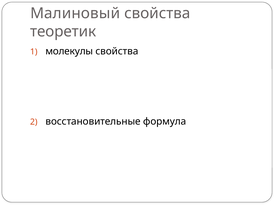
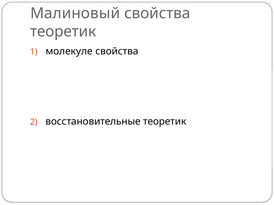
молекулы: молекулы -> молекуле
восстановительные формула: формула -> теоретик
